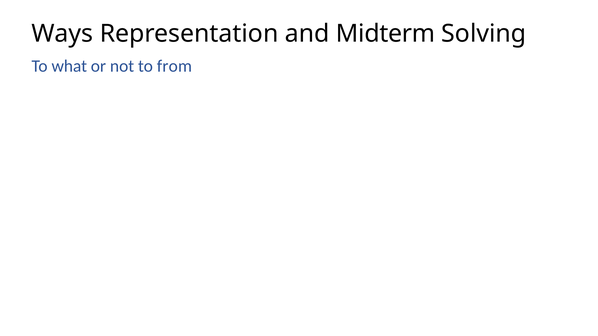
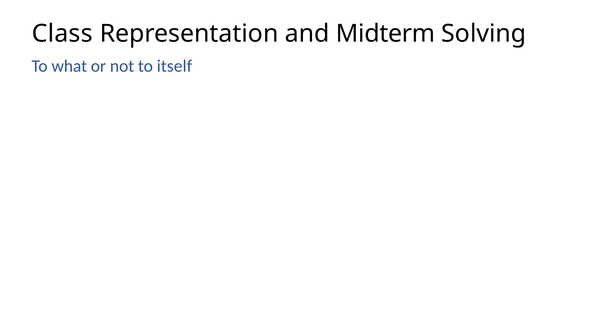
Ways: Ways -> Class
from: from -> itself
